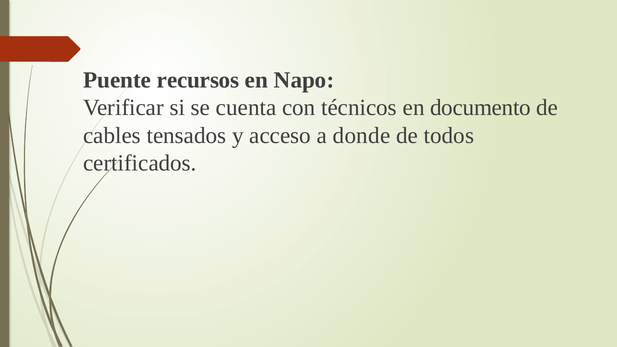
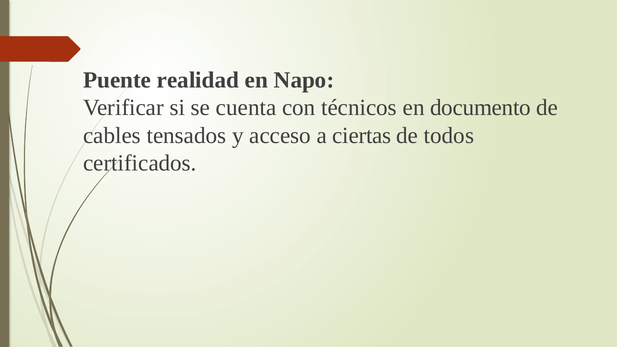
recursos: recursos -> realidad
donde: donde -> ciertas
